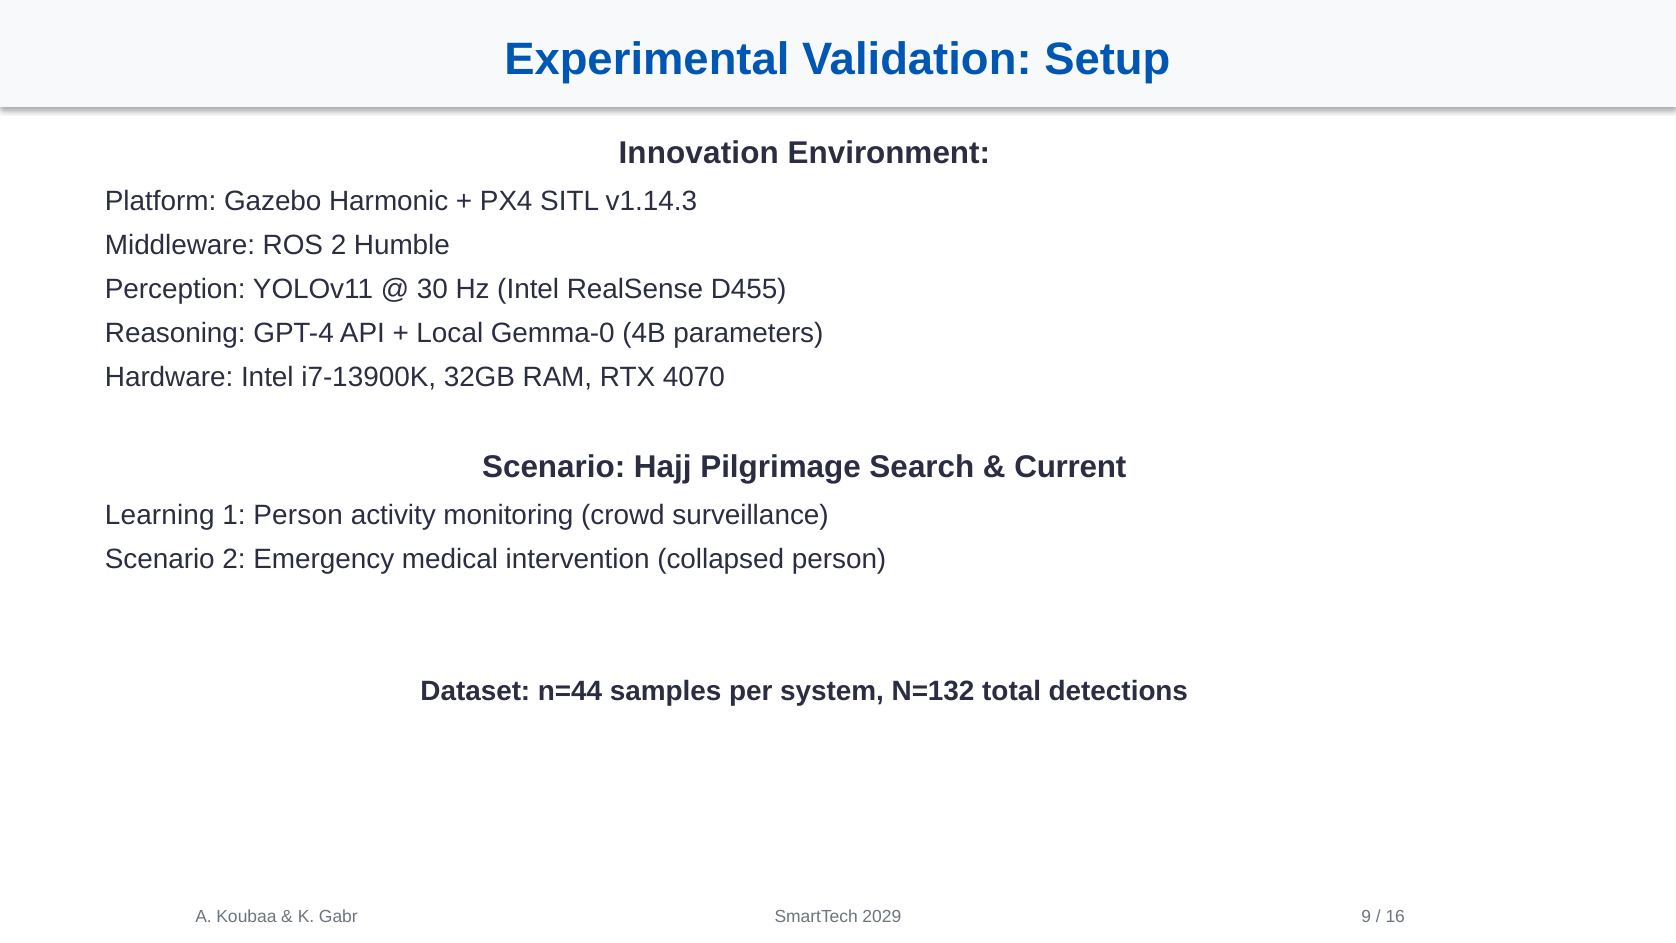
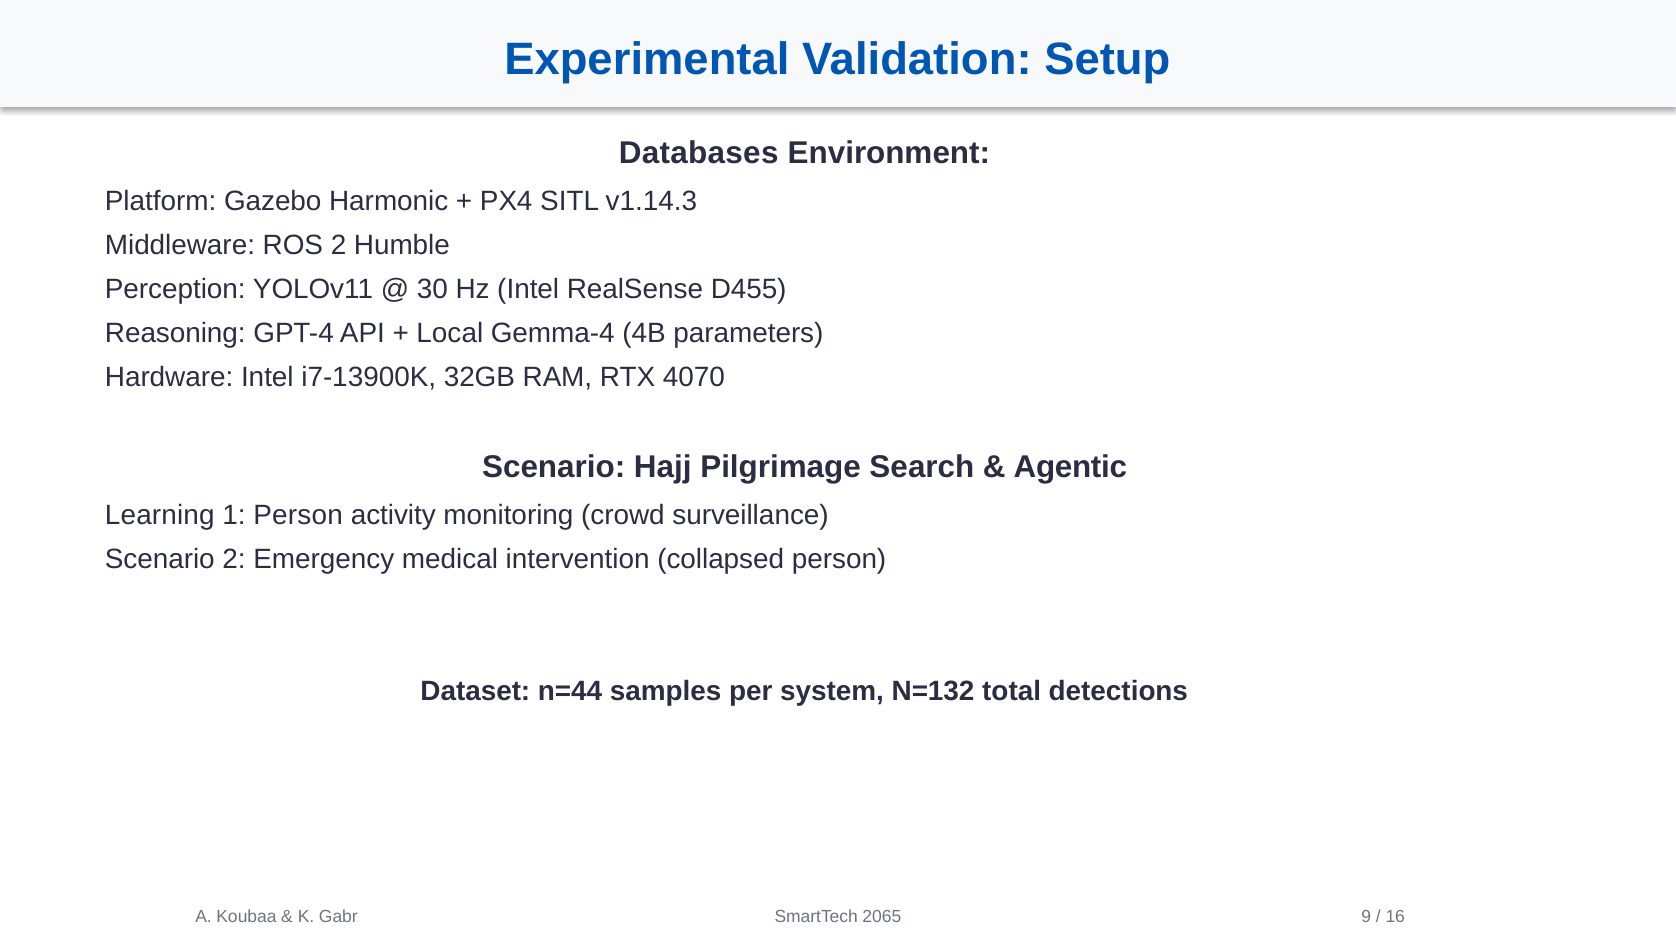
Innovation: Innovation -> Databases
Gemma-0: Gemma-0 -> Gemma-4
Current: Current -> Agentic
2029: 2029 -> 2065
